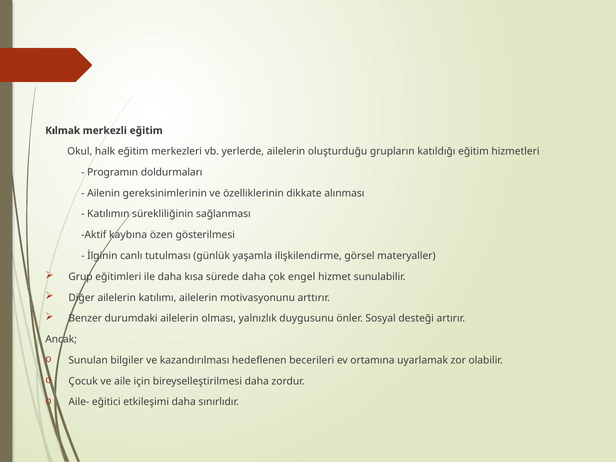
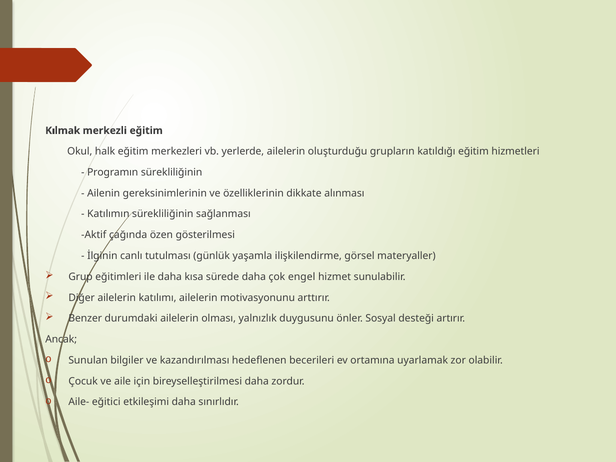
Programın doldurmaları: doldurmaları -> sürekliliğinin
kaybına: kaybına -> çağında
